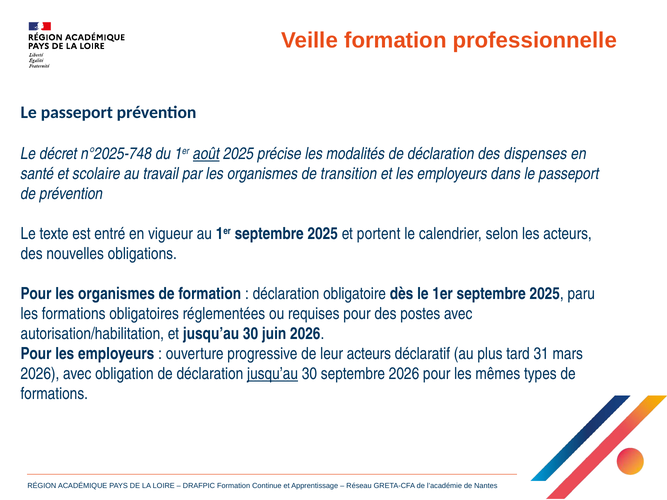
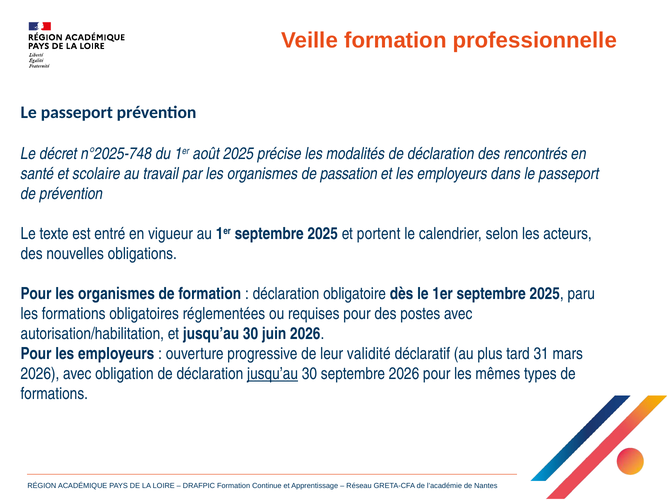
août underline: present -> none
dispenses: dispenses -> rencontrés
transition: transition -> passation
leur acteurs: acteurs -> validité
